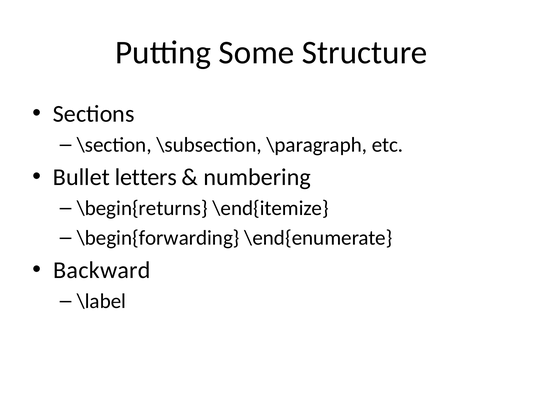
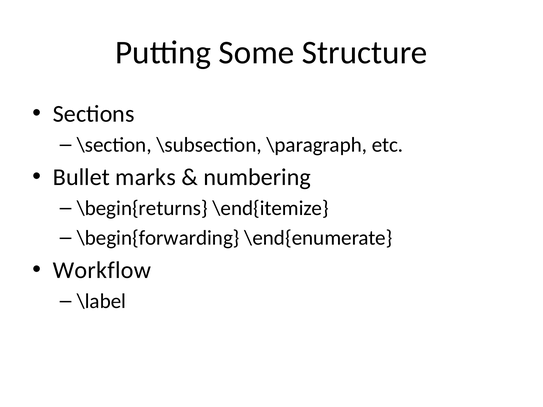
letters: letters -> marks
Backward: Backward -> Workflow
